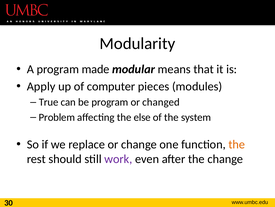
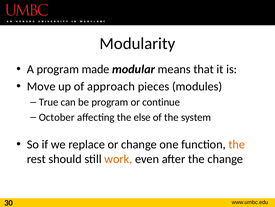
Apply: Apply -> Move
computer: computer -> approach
changed: changed -> continue
Problem: Problem -> October
work colour: purple -> orange
